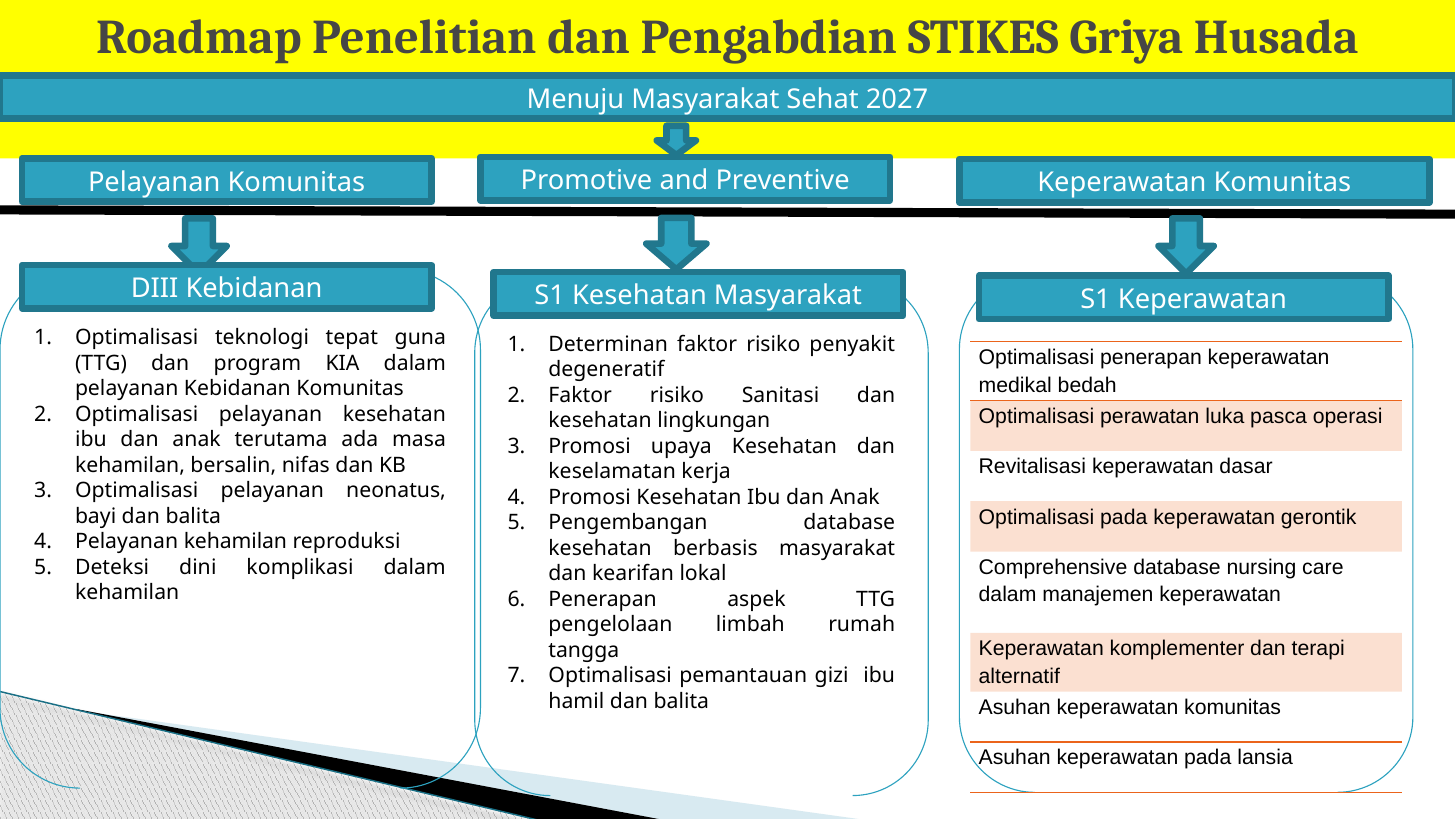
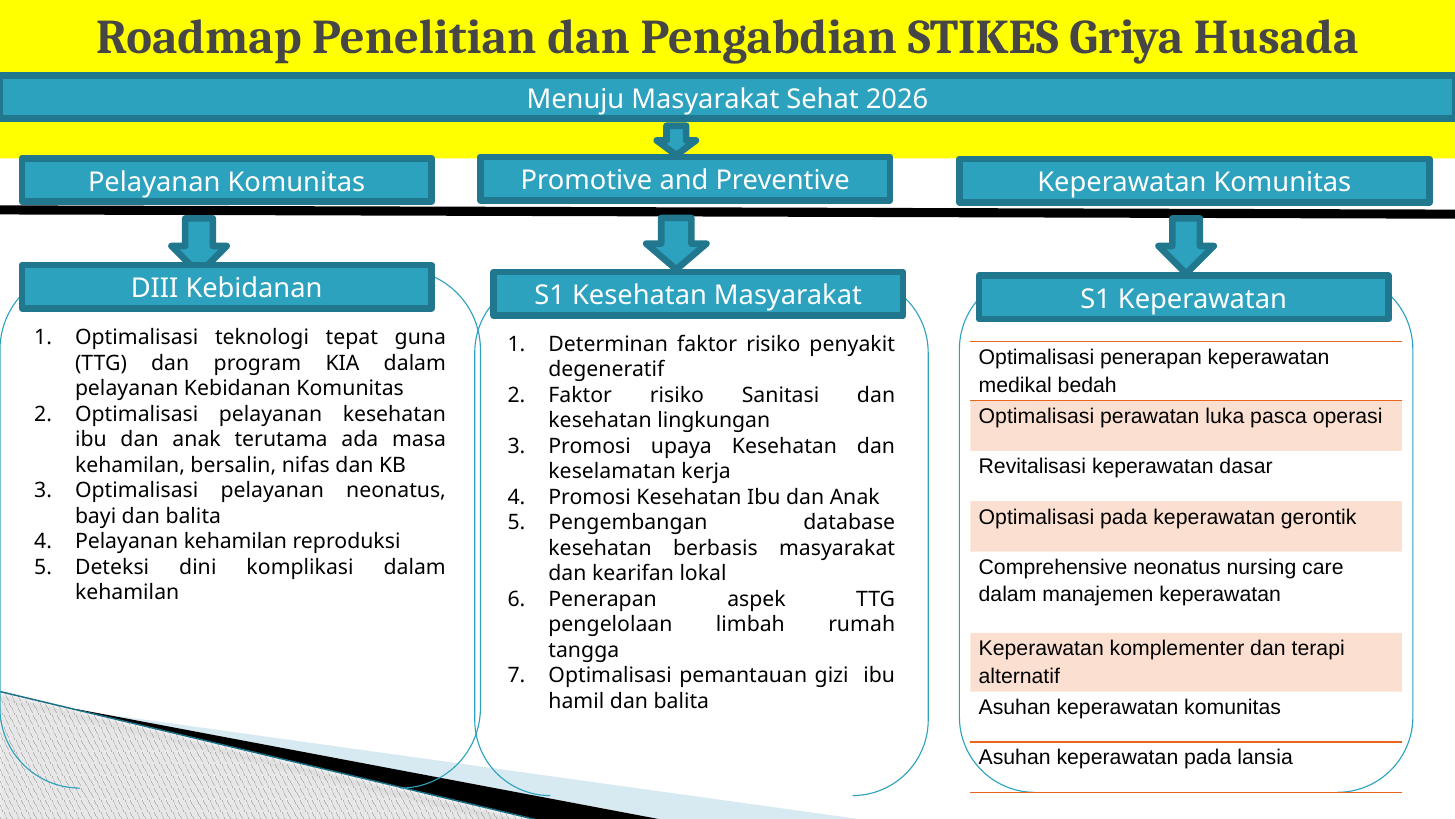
2027: 2027 -> 2026
Comprehensive database: database -> neonatus
